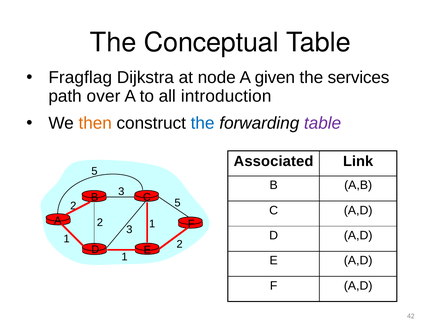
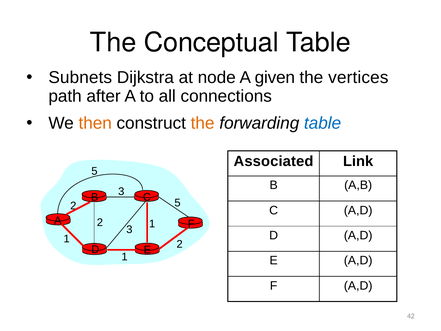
Fragflag: Fragflag -> Subnets
services: services -> vertices
over: over -> after
introduction: introduction -> connections
the at (203, 123) colour: blue -> orange
table at (323, 123) colour: purple -> blue
